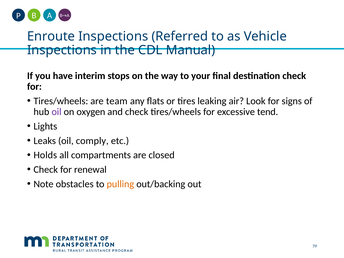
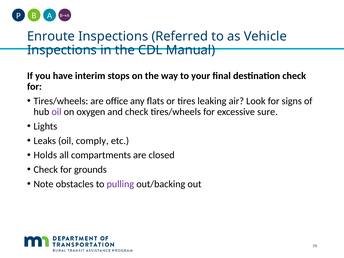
team: team -> office
tend: tend -> sure
renewal: renewal -> grounds
pulling colour: orange -> purple
